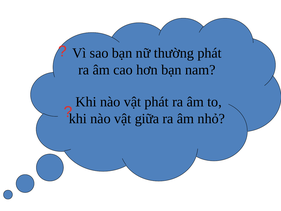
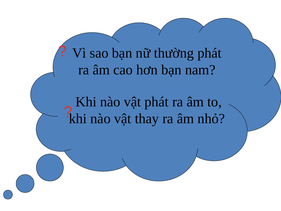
giữa: giữa -> thay
